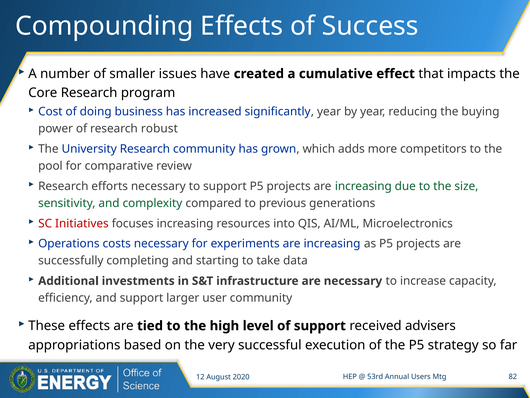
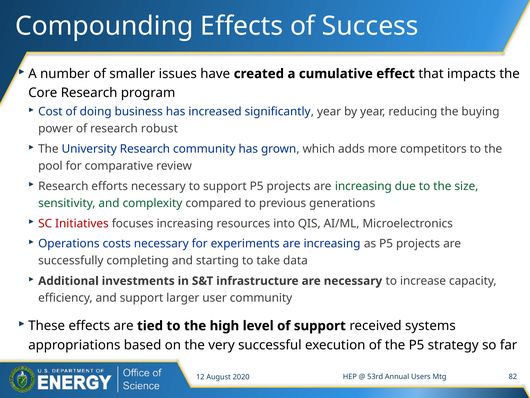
advisers: advisers -> systems
